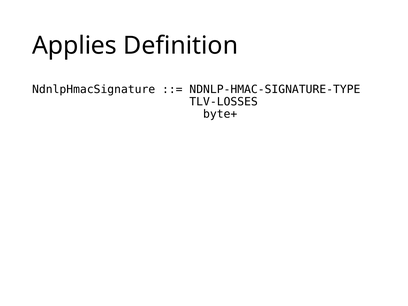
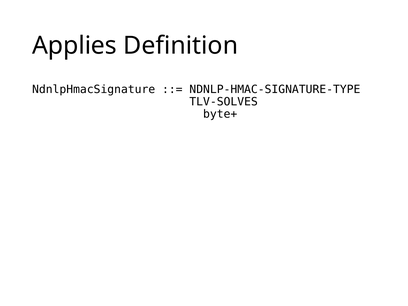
TLV-LOSSES: TLV-LOSSES -> TLV-SOLVES
